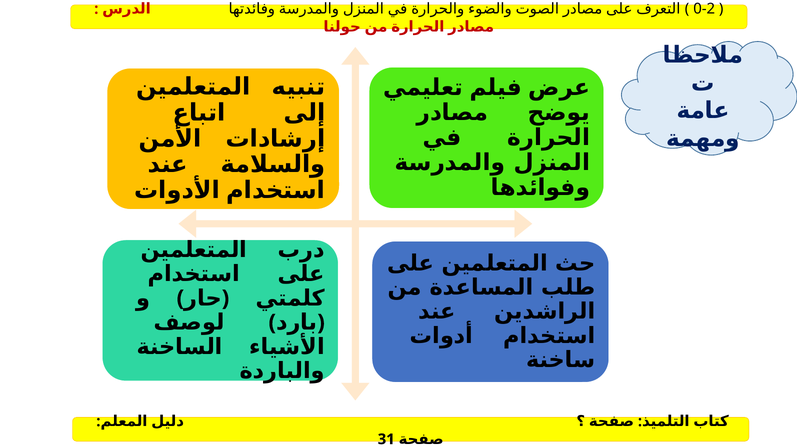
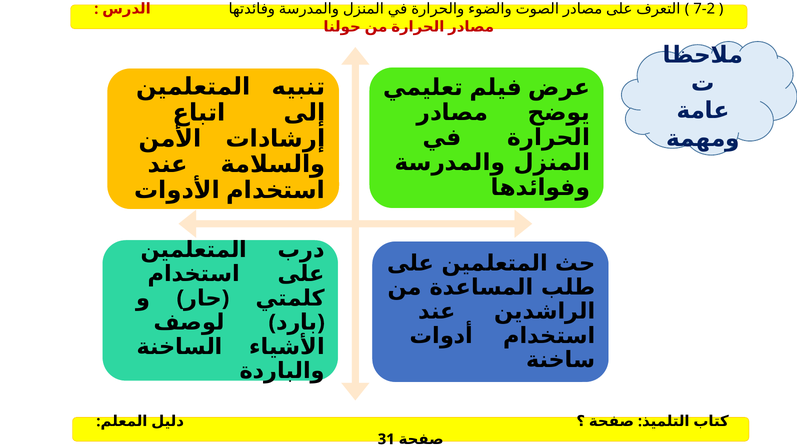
0-2: 0-2 -> 7-2
